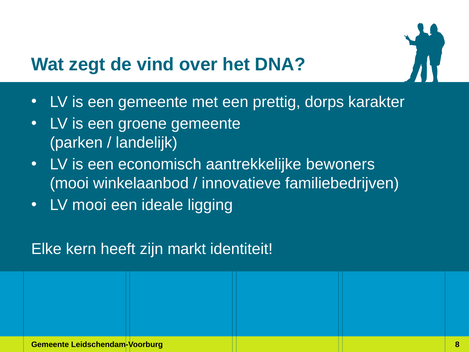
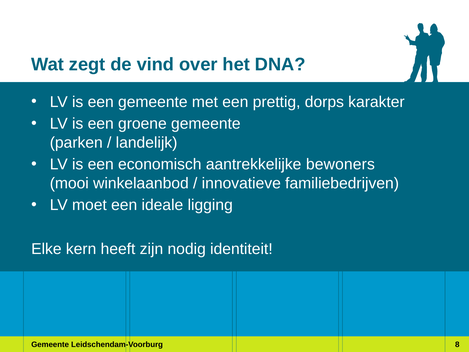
LV mooi: mooi -> moet
markt: markt -> nodig
